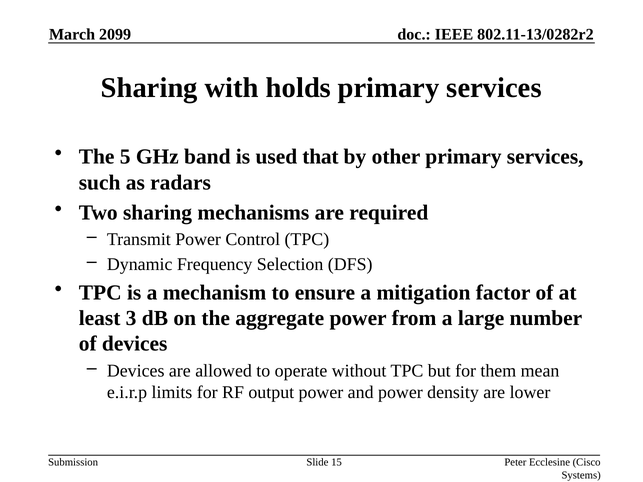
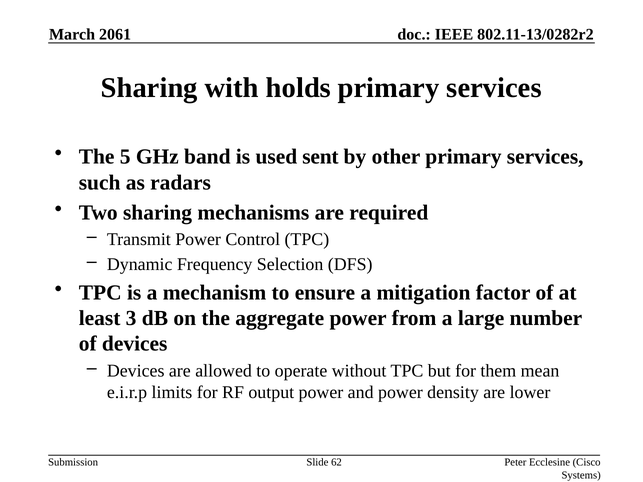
2099: 2099 -> 2061
that: that -> sent
15: 15 -> 62
